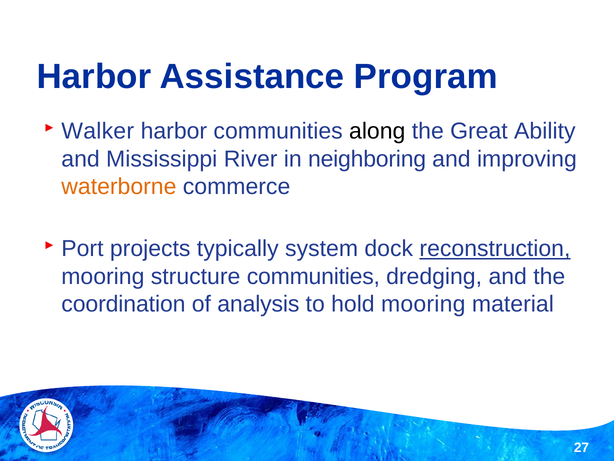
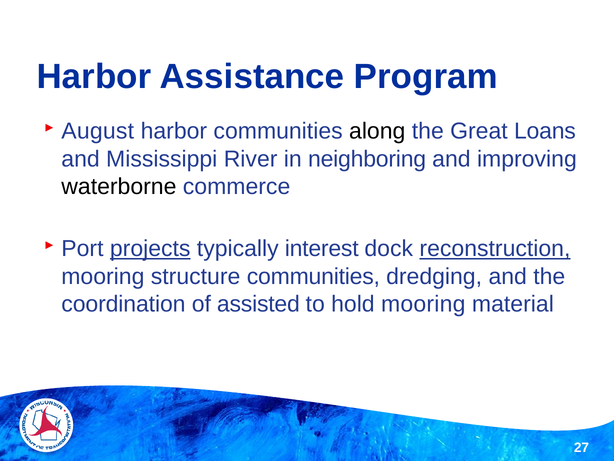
Walker: Walker -> August
Ability: Ability -> Loans
waterborne colour: orange -> black
projects underline: none -> present
system: system -> interest
analysis: analysis -> assisted
